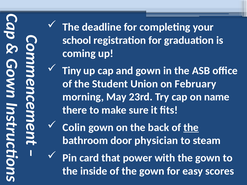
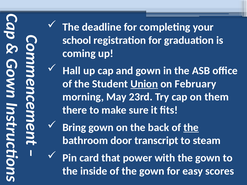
Tiny: Tiny -> Hall
Union underline: none -> present
name: name -> them
Colin: Colin -> Bring
physician: physician -> transcript
